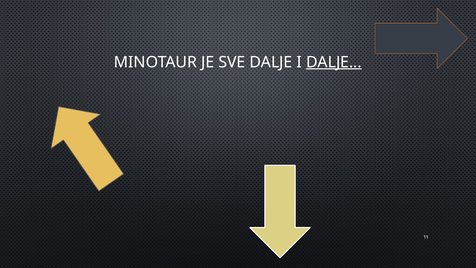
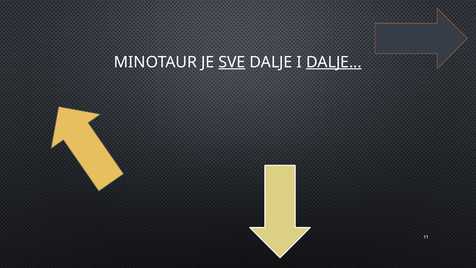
SVE underline: none -> present
